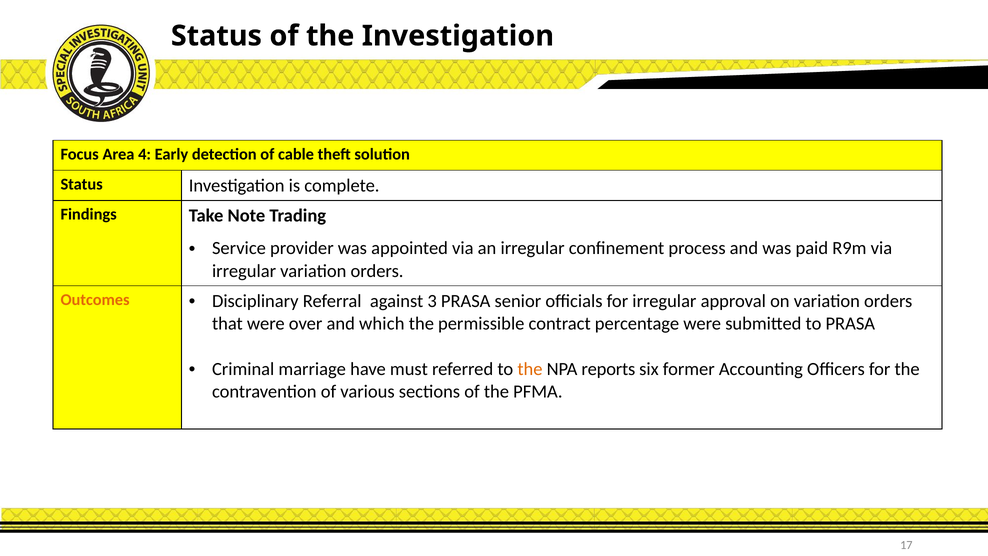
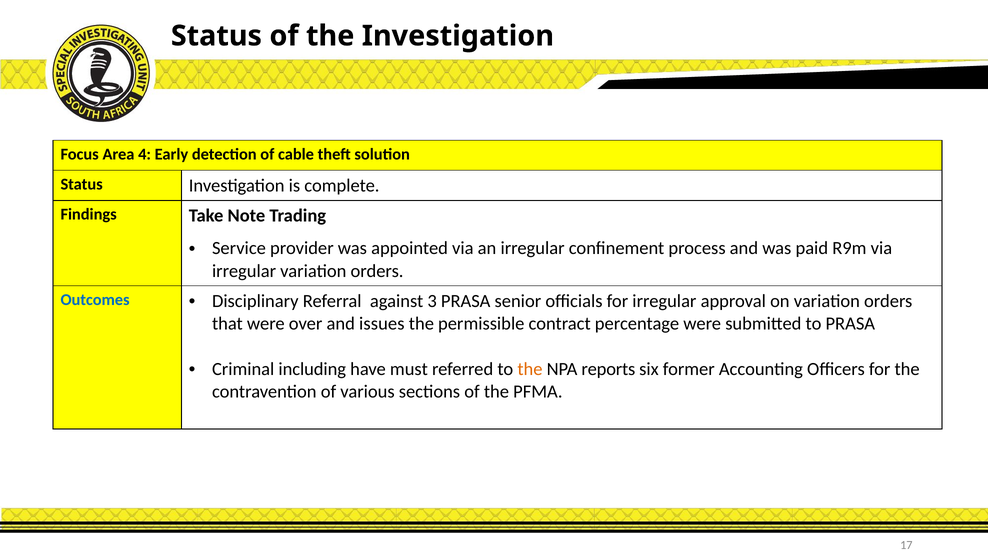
Outcomes colour: orange -> blue
which: which -> issues
marriage: marriage -> including
